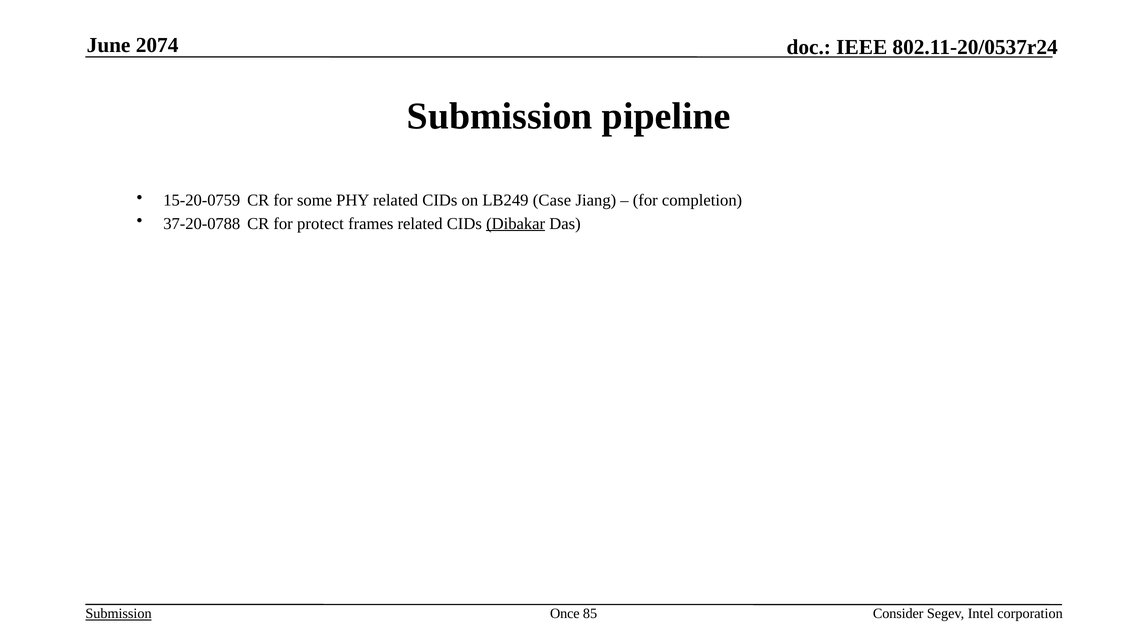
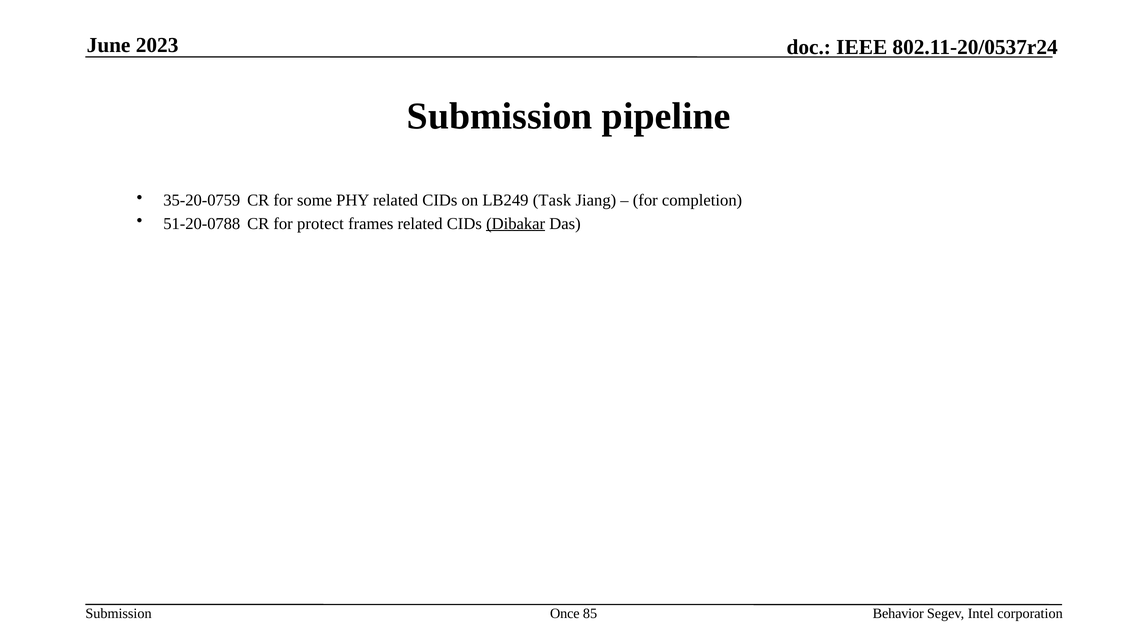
2074: 2074 -> 2023
15-20-0759: 15-20-0759 -> 35-20-0759
Case: Case -> Task
37-20-0788: 37-20-0788 -> 51-20-0788
Submission at (119, 614) underline: present -> none
Consider: Consider -> Behavior
